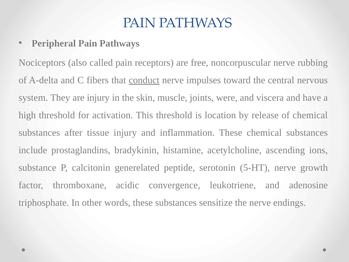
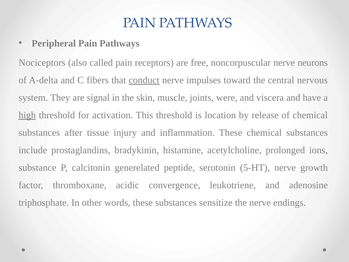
rubbing: rubbing -> neurons
are injury: injury -> signal
high underline: none -> present
ascending: ascending -> prolonged
